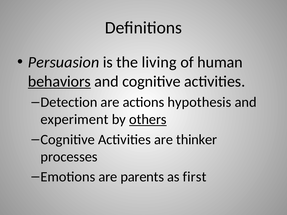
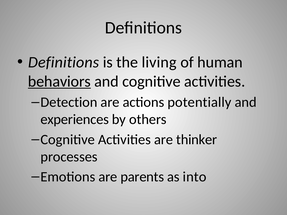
Persuasion at (64, 62): Persuasion -> Definitions
hypothesis: hypothesis -> potentially
experiment: experiment -> experiences
others underline: present -> none
first: first -> into
